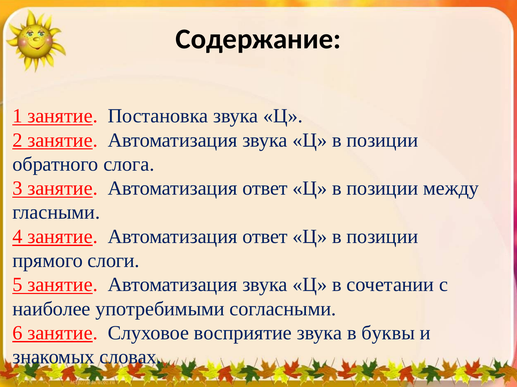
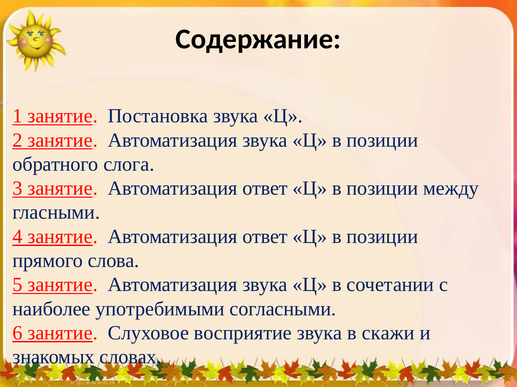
слоги: слоги -> слова
буквы: буквы -> скажи
